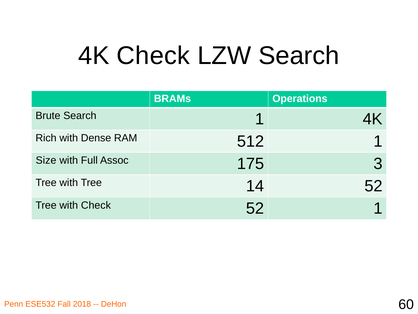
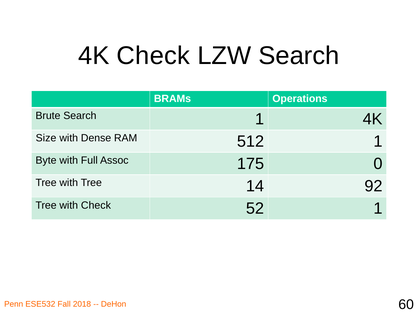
Rich: Rich -> Size
Size: Size -> Byte
3: 3 -> 0
14 52: 52 -> 92
